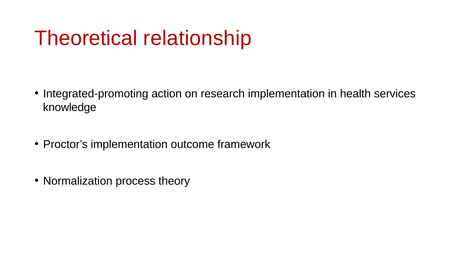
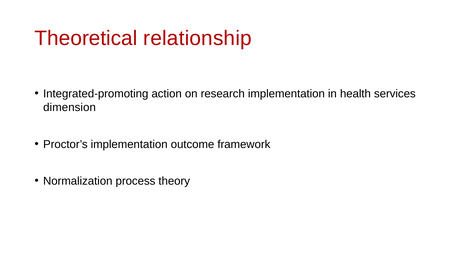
knowledge: knowledge -> dimension
